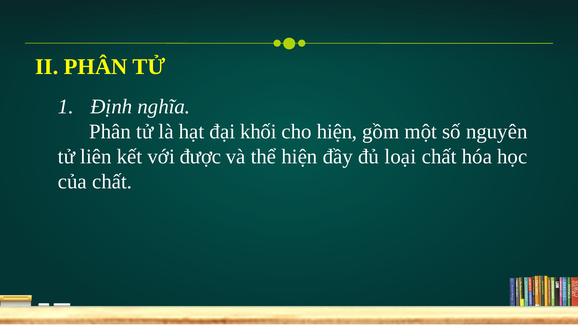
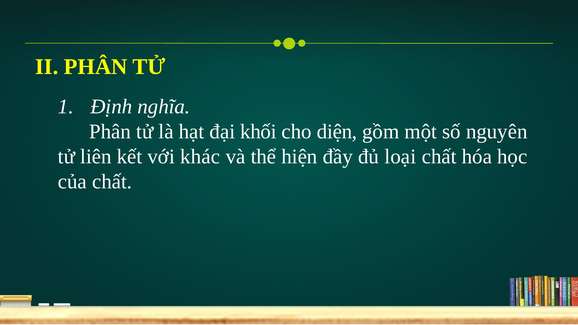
cho hiện: hiện -> diện
được: được -> khác
